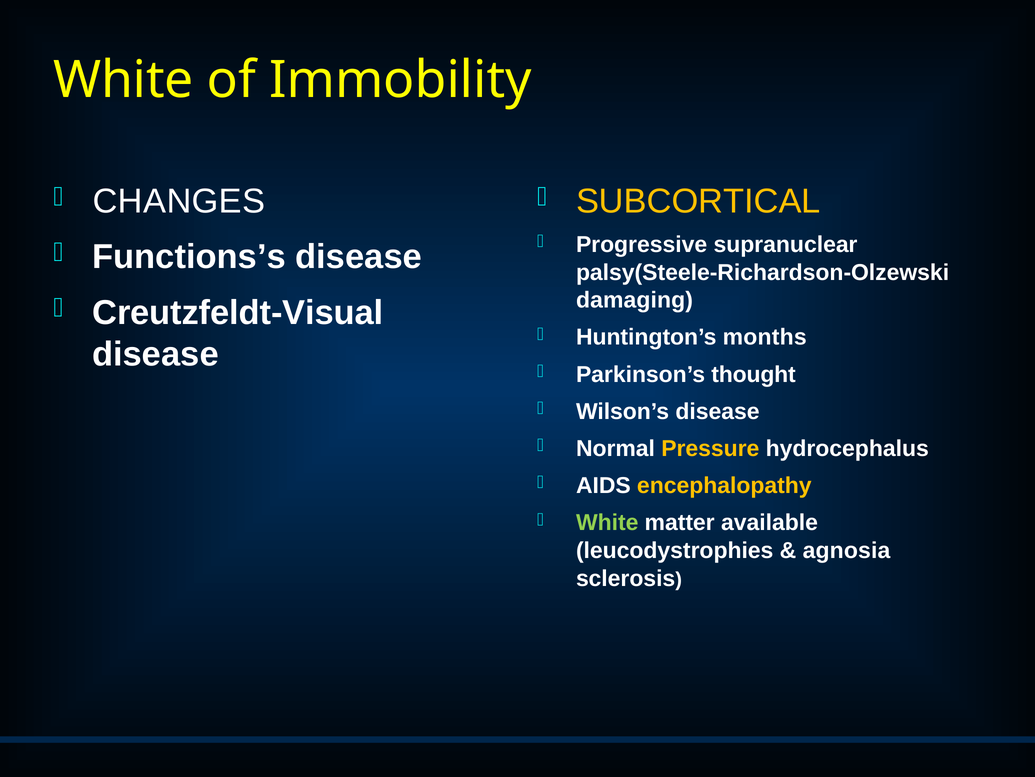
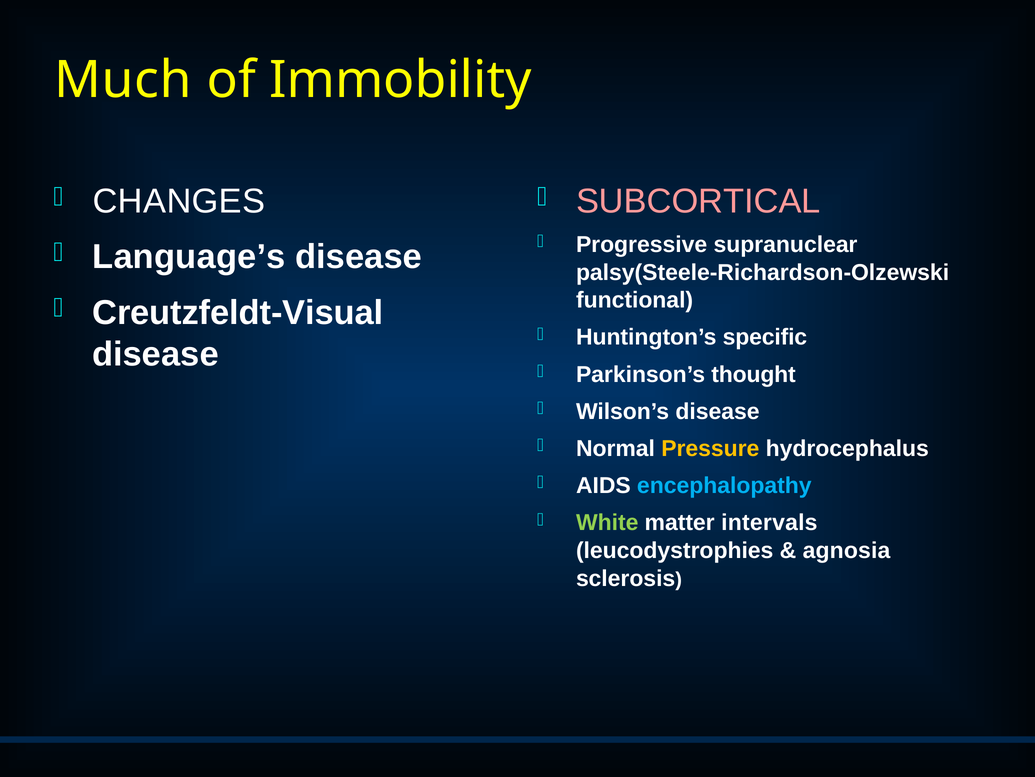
White at (124, 80): White -> Much
SUBCORTICAL colour: yellow -> pink
Functions’s: Functions’s -> Language’s
damaging: damaging -> functional
months: months -> specific
encephalopathy colour: yellow -> light blue
available: available -> intervals
